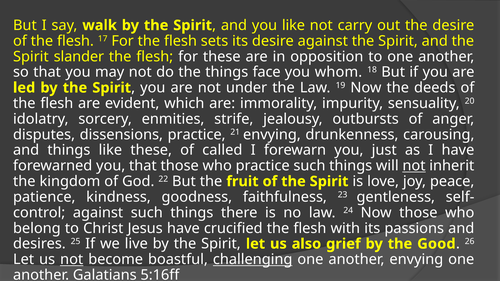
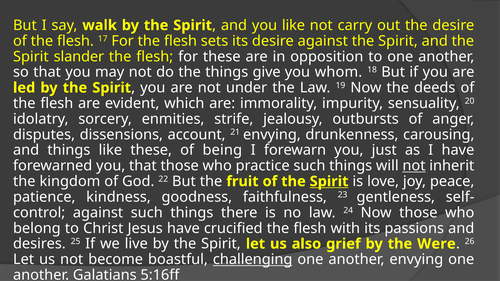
face: face -> give
dissensions practice: practice -> account
called: called -> being
Spirit at (329, 182) underline: none -> present
Good: Good -> Were
not at (72, 260) underline: present -> none
